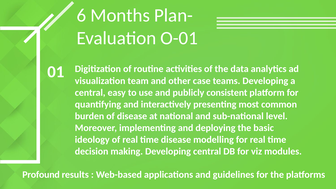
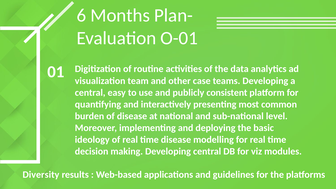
Profound: Profound -> Diversity
